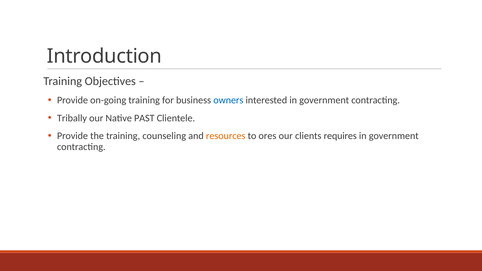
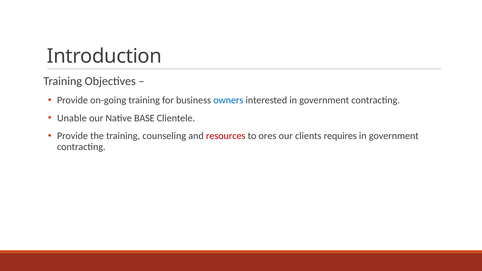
Tribally: Tribally -> Unable
PAST: PAST -> BASE
resources colour: orange -> red
